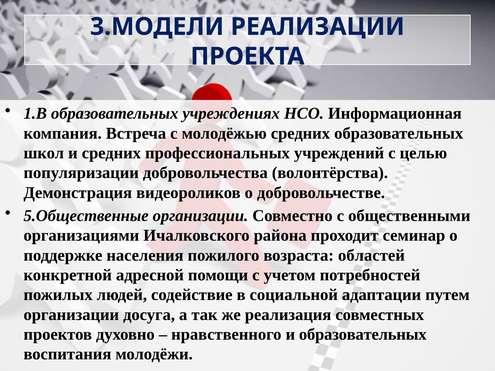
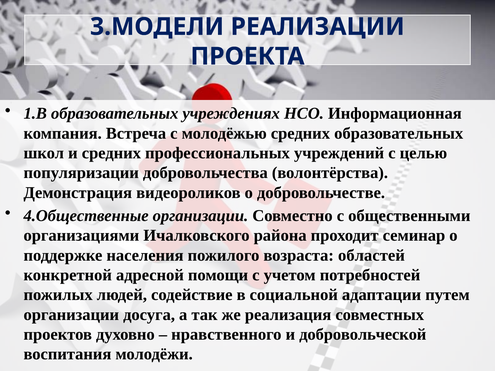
5.Общественные: 5.Общественные -> 4.Общественные
и образовательных: образовательных -> добровольческой
